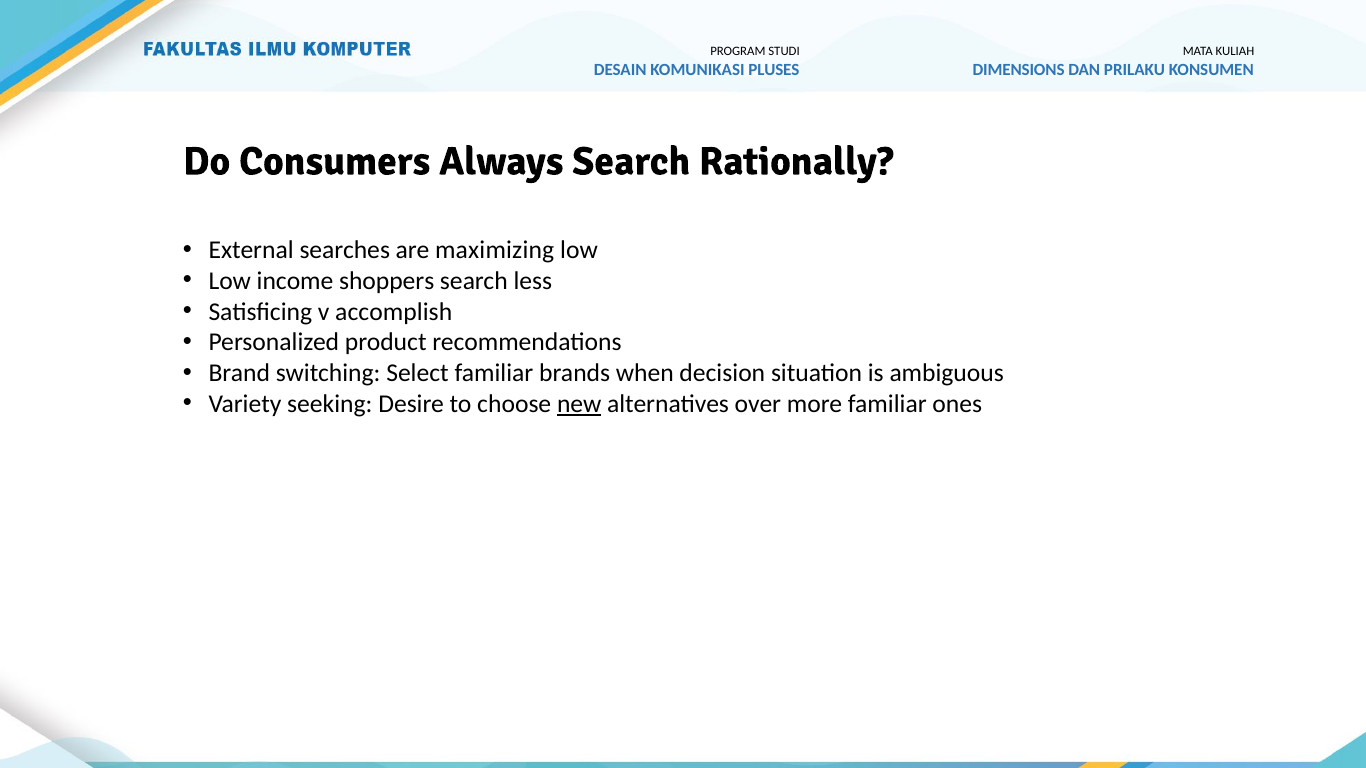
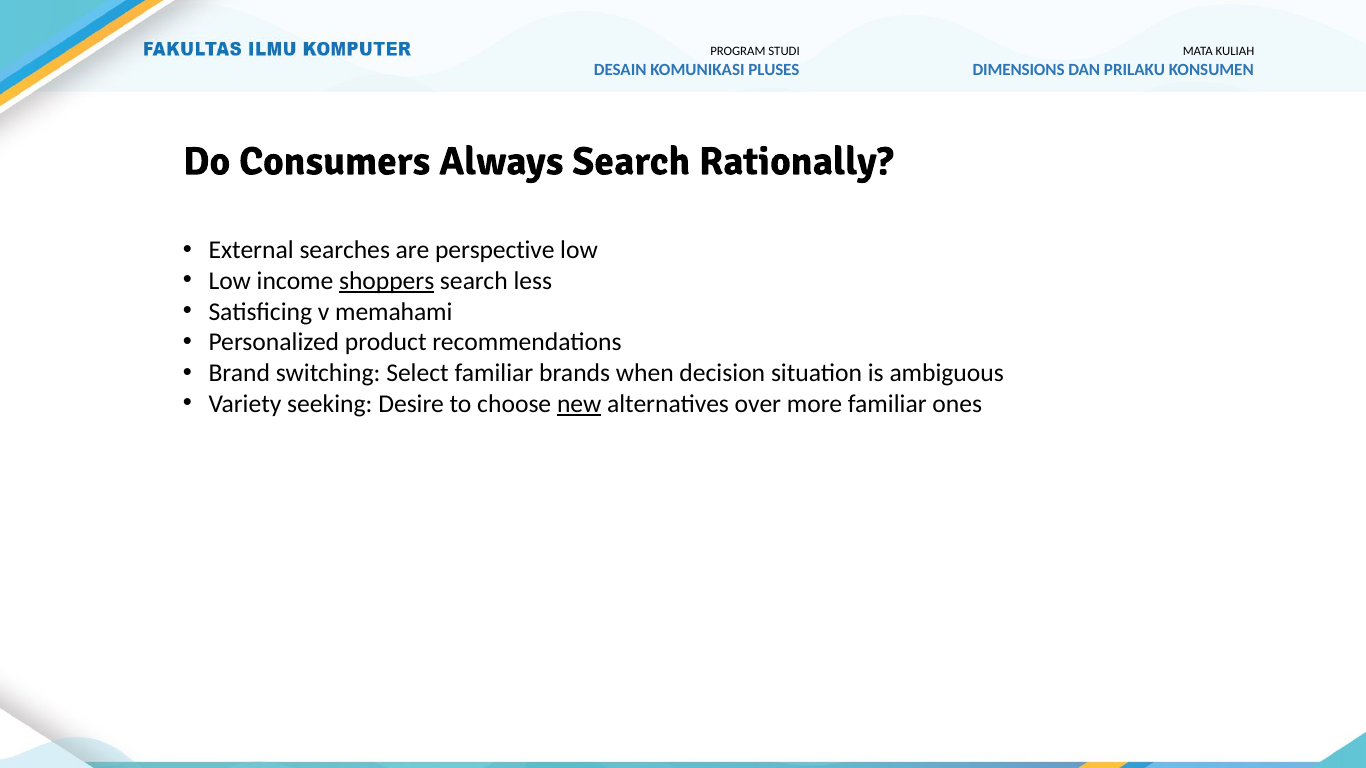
maximizing: maximizing -> perspective
shoppers underline: none -> present
accomplish: accomplish -> memahami
